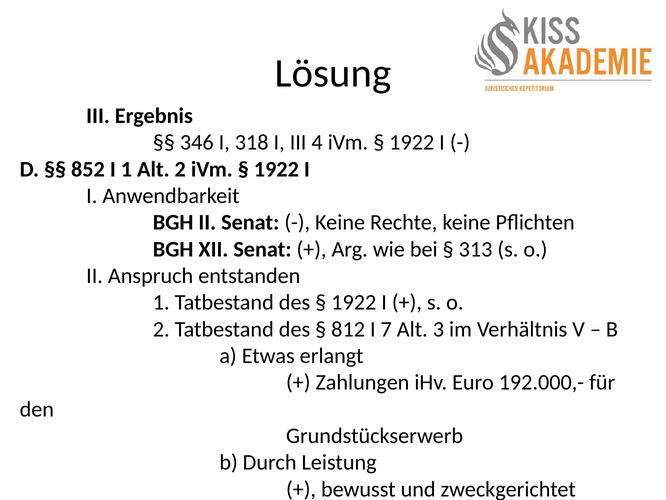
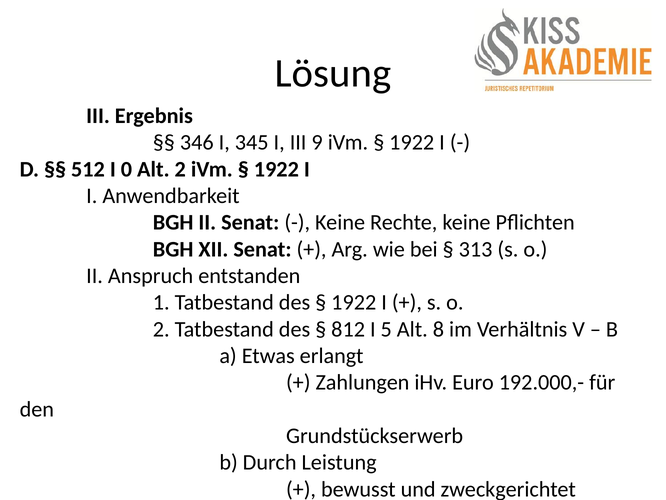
318: 318 -> 345
4: 4 -> 9
852: 852 -> 512
I 1: 1 -> 0
7: 7 -> 5
3: 3 -> 8
